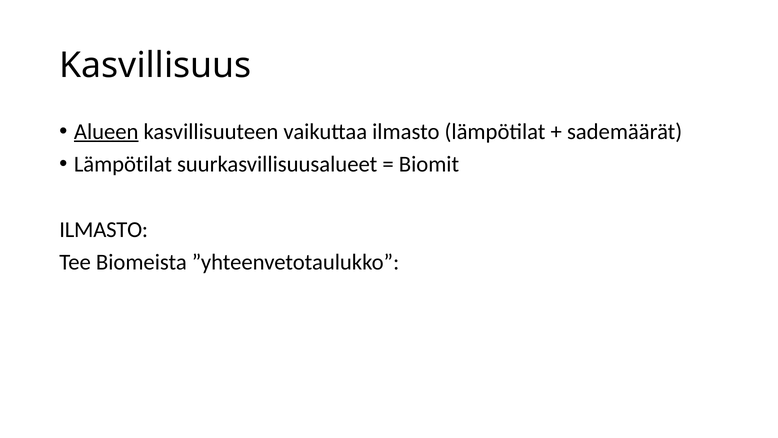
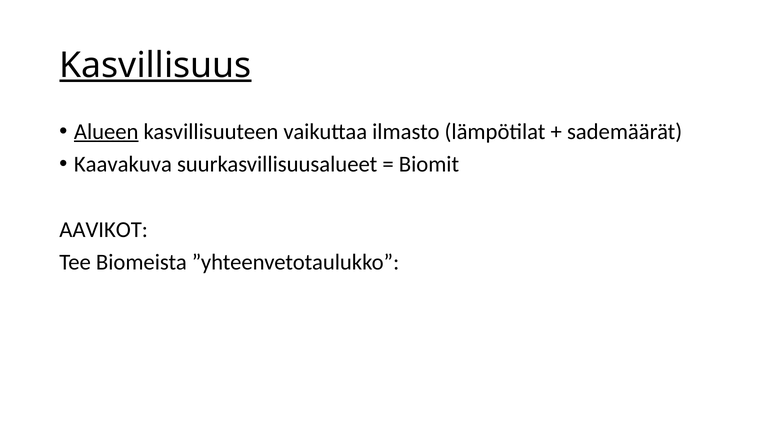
Kasvillisuus underline: none -> present
Lämpötilat at (123, 164): Lämpötilat -> Kaavakuva
ILMASTO at (104, 229): ILMASTO -> AAVIKOT
